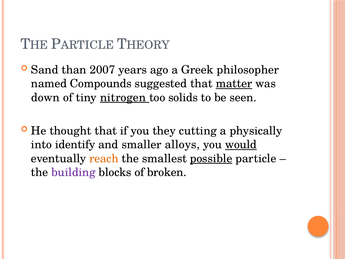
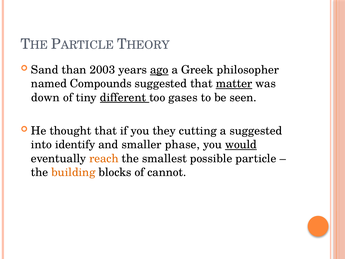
2007: 2007 -> 2003
ago underline: none -> present
nitrogen: nitrogen -> different
solids: solids -> gases
a physically: physically -> suggested
alloys: alloys -> phase
possible underline: present -> none
building colour: purple -> orange
broken: broken -> cannot
